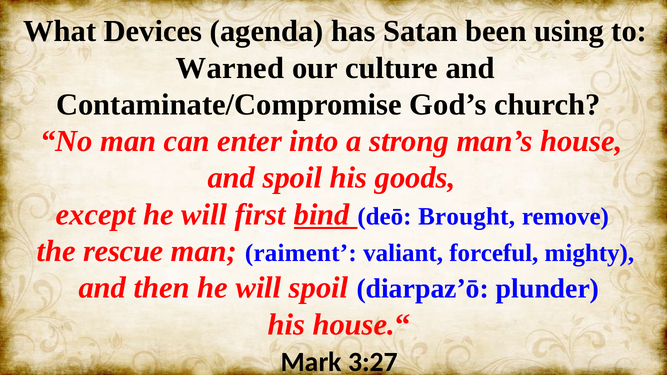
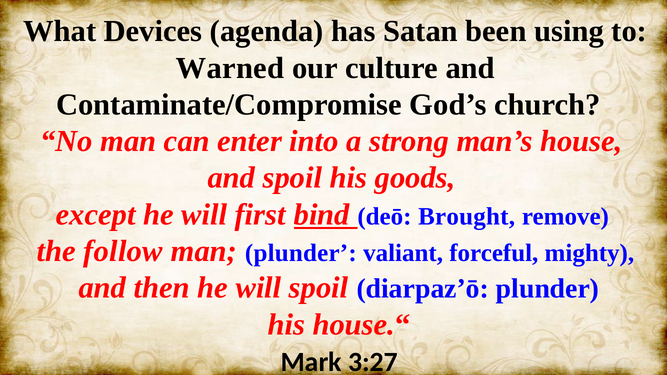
rescue: rescue -> follow
man raiment: raiment -> plunder
